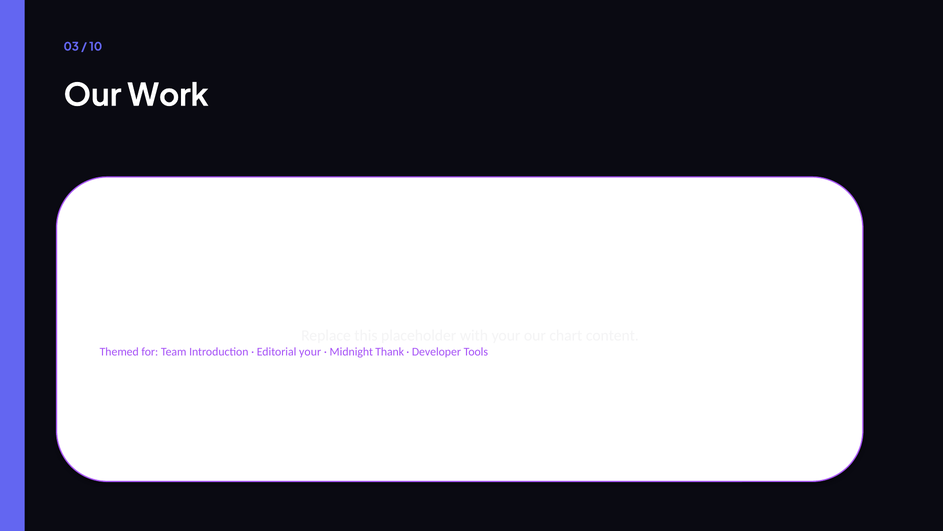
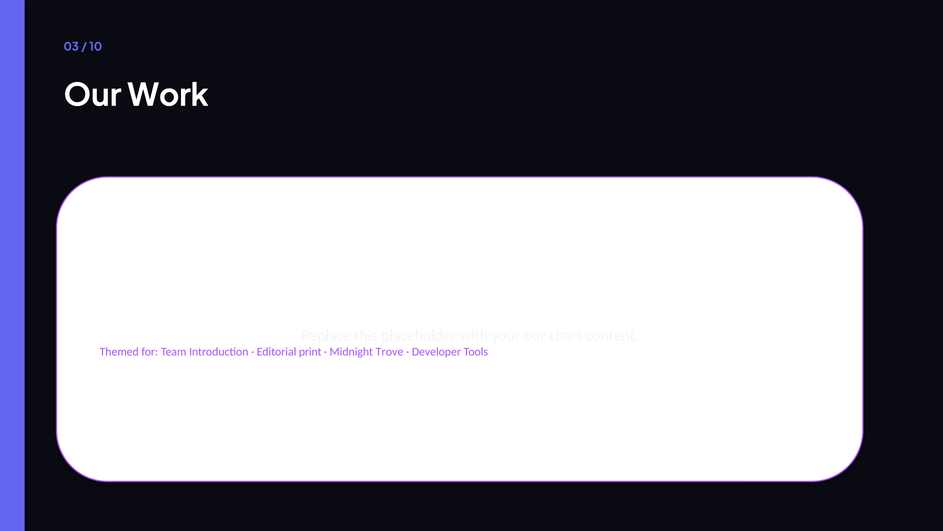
Editorial your: your -> print
Thank: Thank -> Trove
